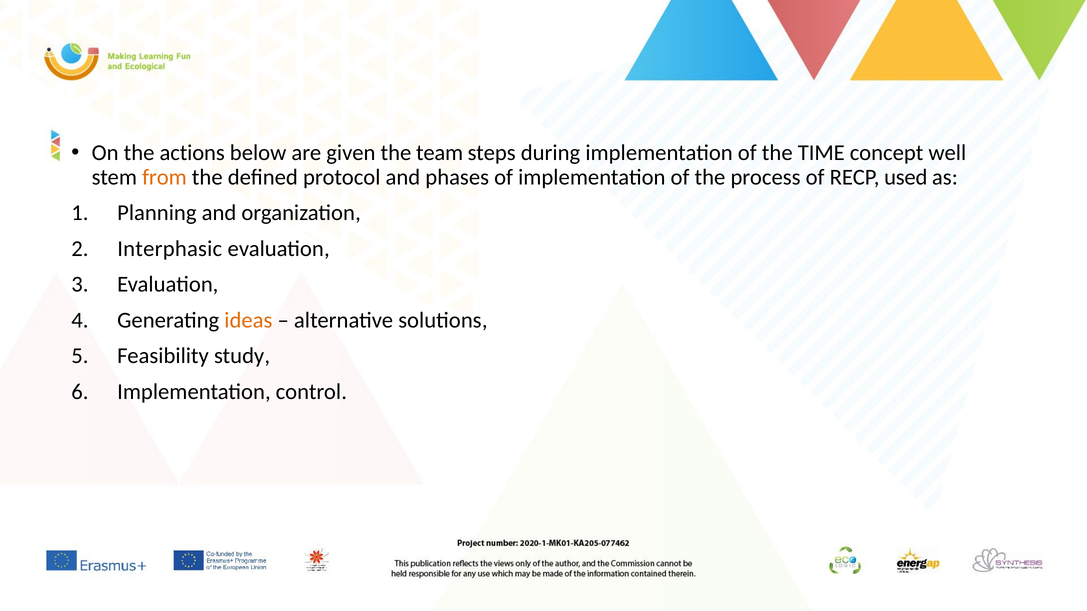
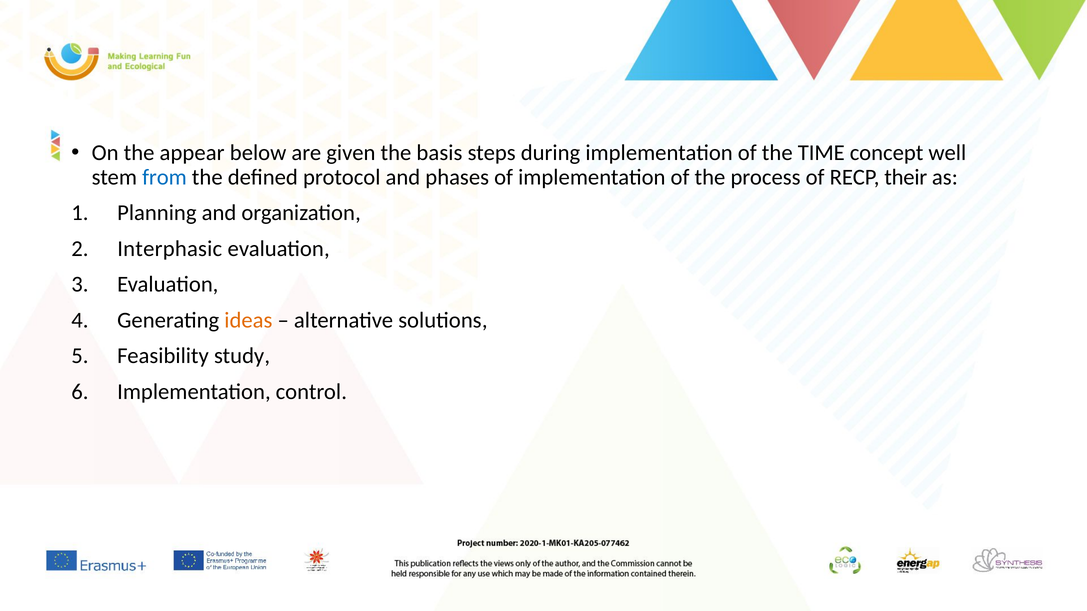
actions: actions -> appear
team: team -> basis
from colour: orange -> blue
used: used -> their
